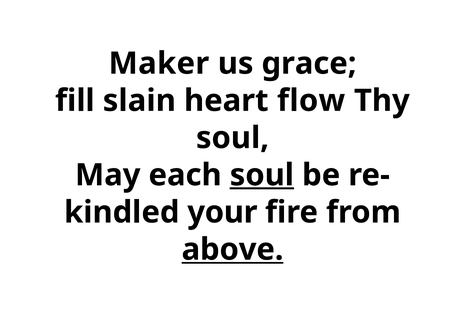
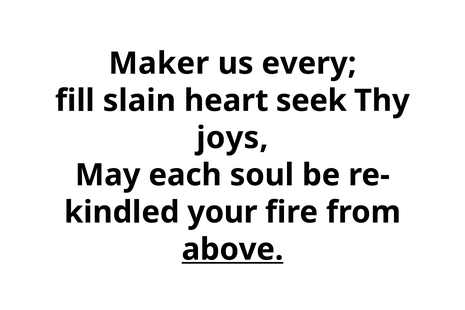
grace: grace -> every
flow: flow -> seek
soul at (233, 138): soul -> joys
soul at (262, 175) underline: present -> none
